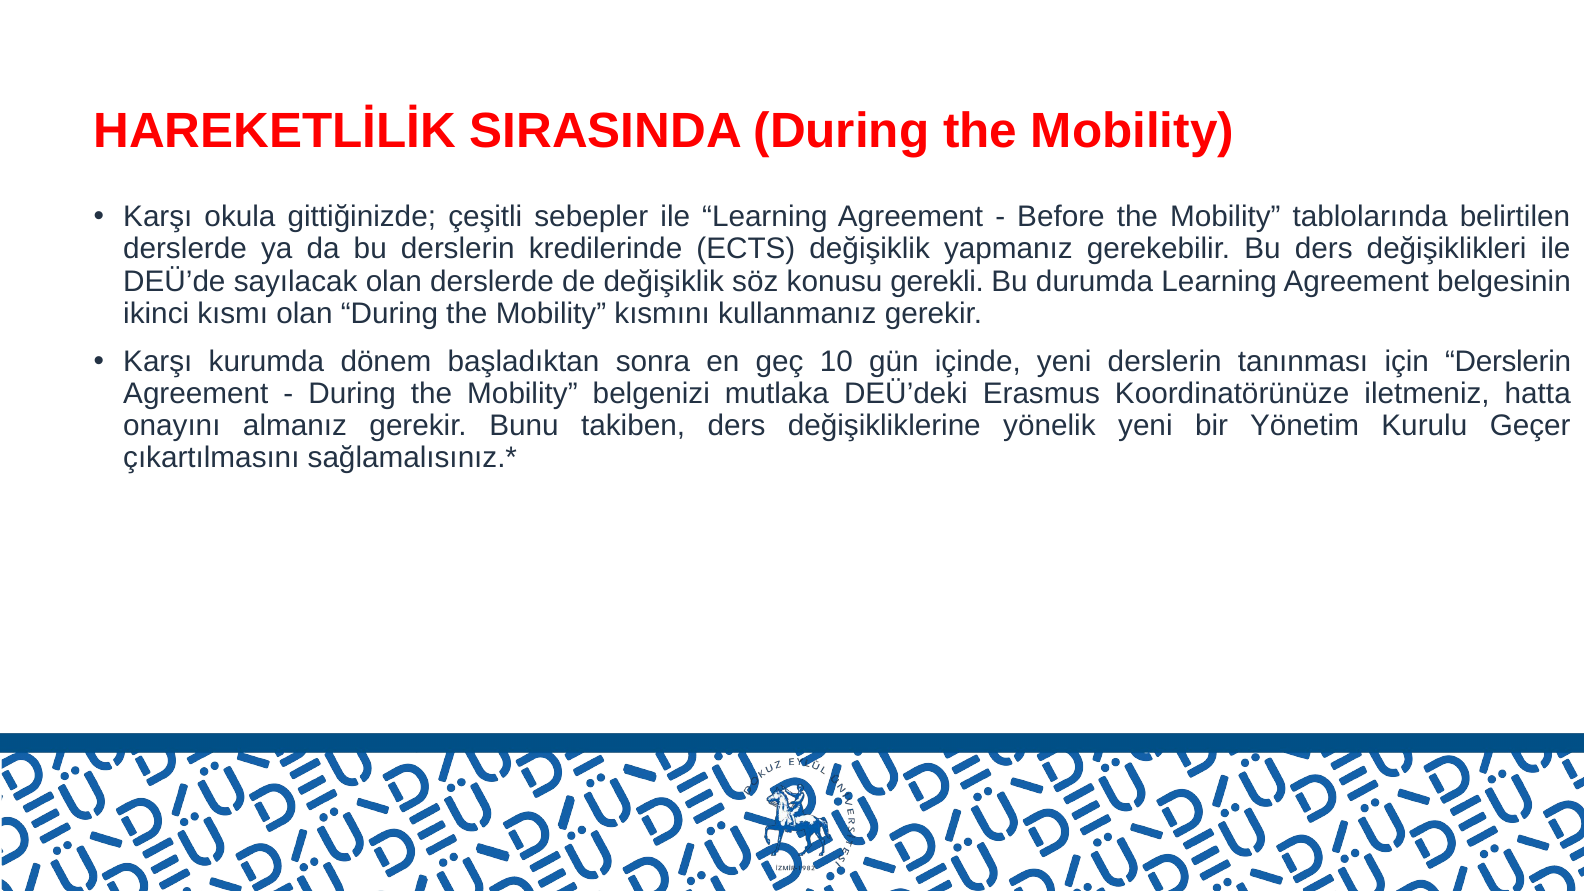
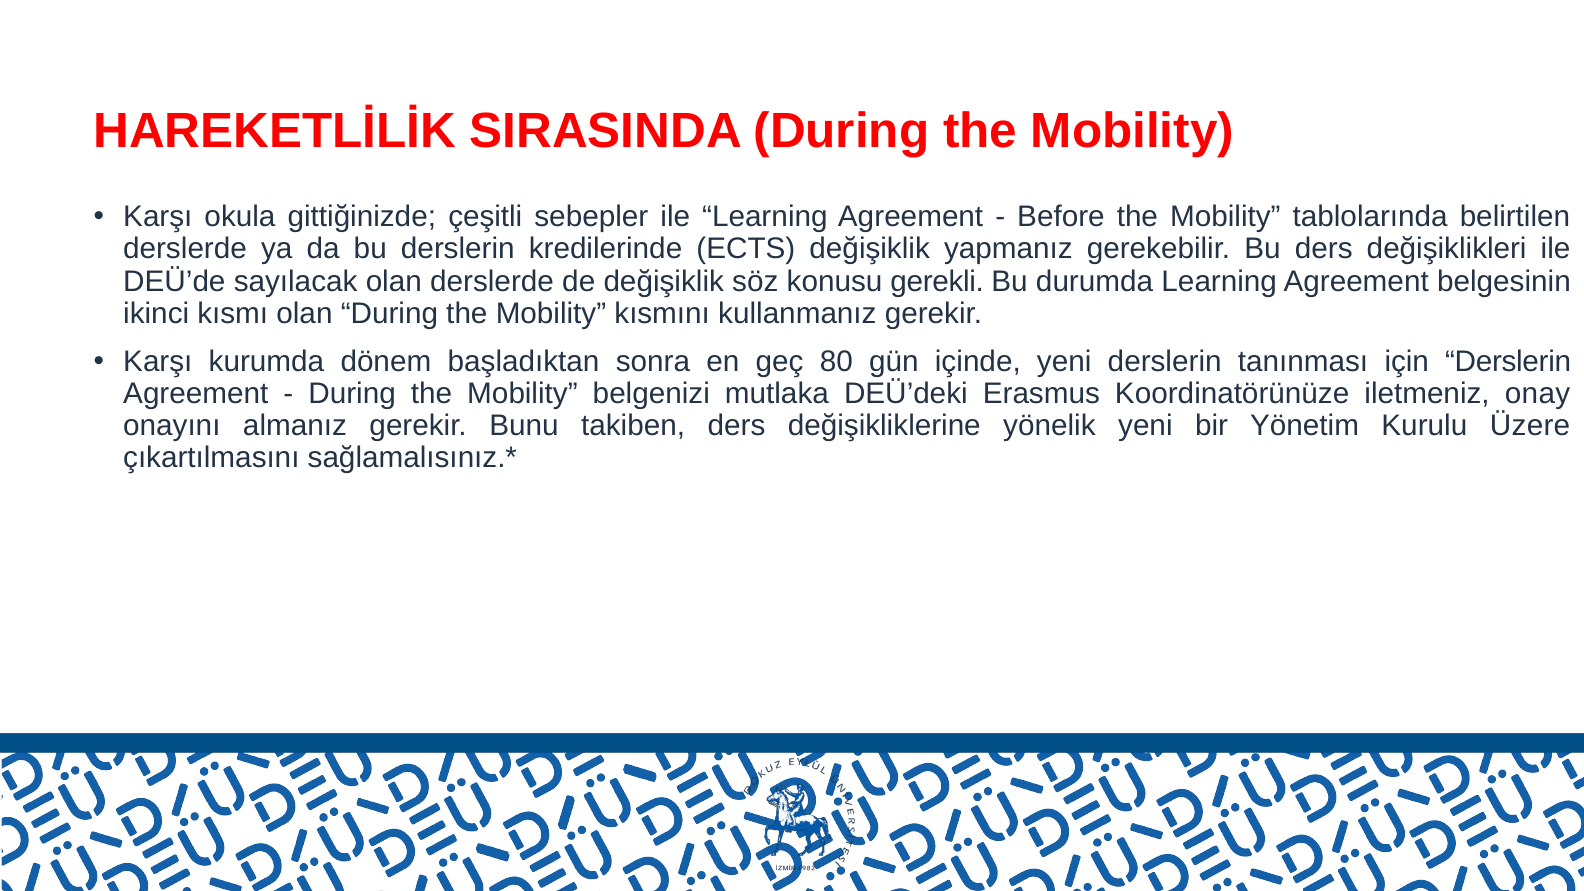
10: 10 -> 80
hatta: hatta -> onay
Geçer: Geçer -> Üzere
